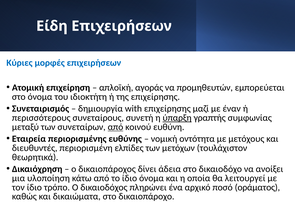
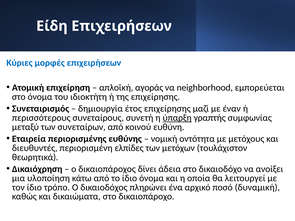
προμηθευτών: προμηθευτών -> neighborhood
with: with -> έτος
από at (115, 127) underline: present -> none
οράματος: οράματος -> δυναμική
